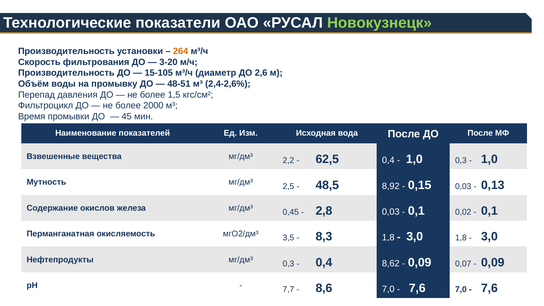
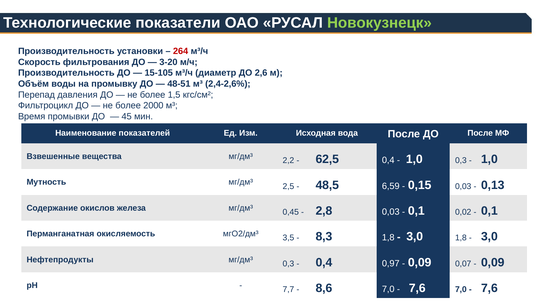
264 colour: orange -> red
8,92: 8,92 -> 6,59
8,62: 8,62 -> 0,97
